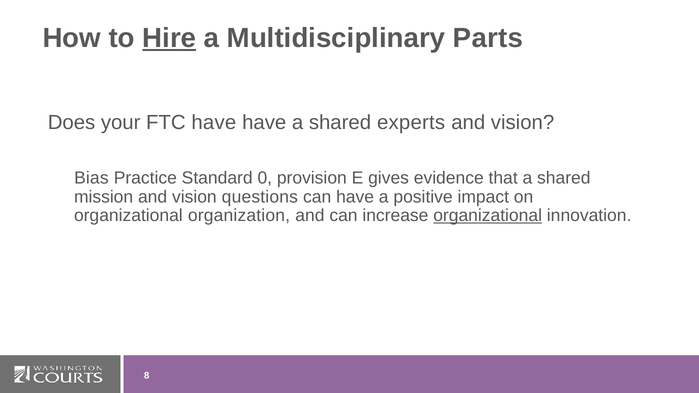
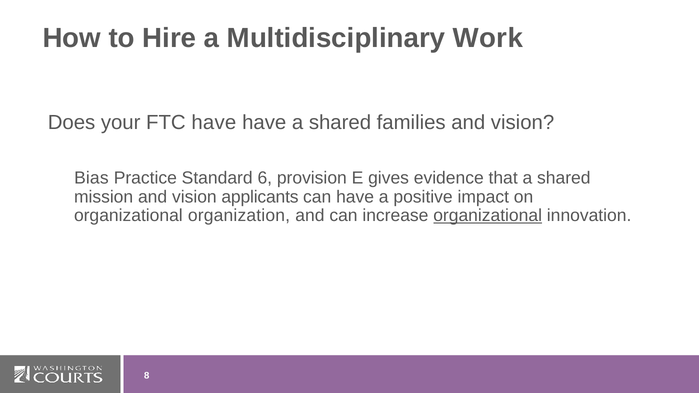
Hire underline: present -> none
Parts: Parts -> Work
experts: experts -> families
0: 0 -> 6
questions: questions -> applicants
